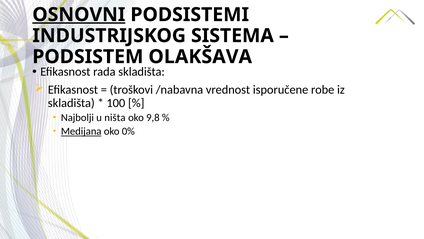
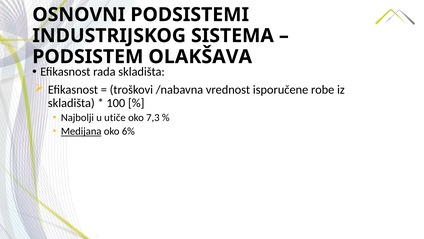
OSNOVNI underline: present -> none
ništa: ništa -> utiče
9,8: 9,8 -> 7,3
0%: 0% -> 6%
